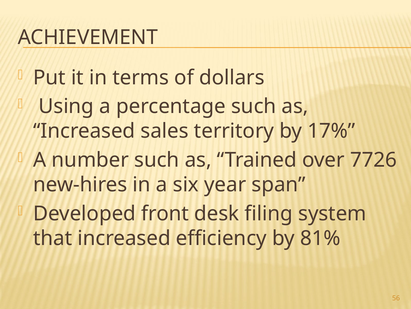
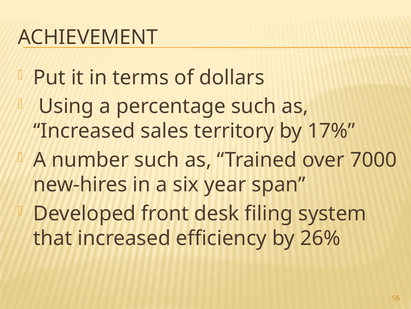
7726: 7726 -> 7000
81%: 81% -> 26%
